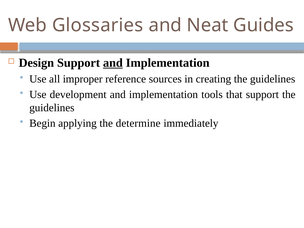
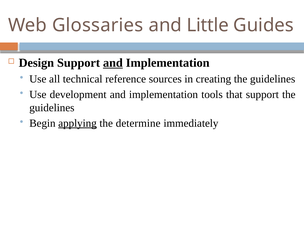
Neat: Neat -> Little
improper: improper -> technical
applying underline: none -> present
